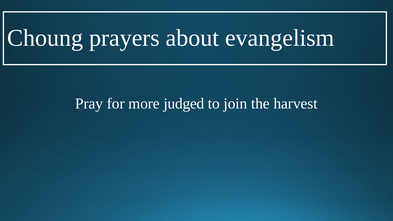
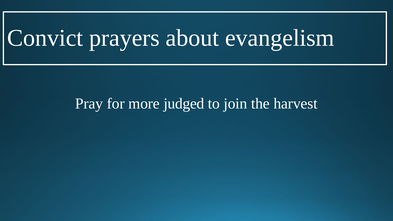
Choung: Choung -> Convict
